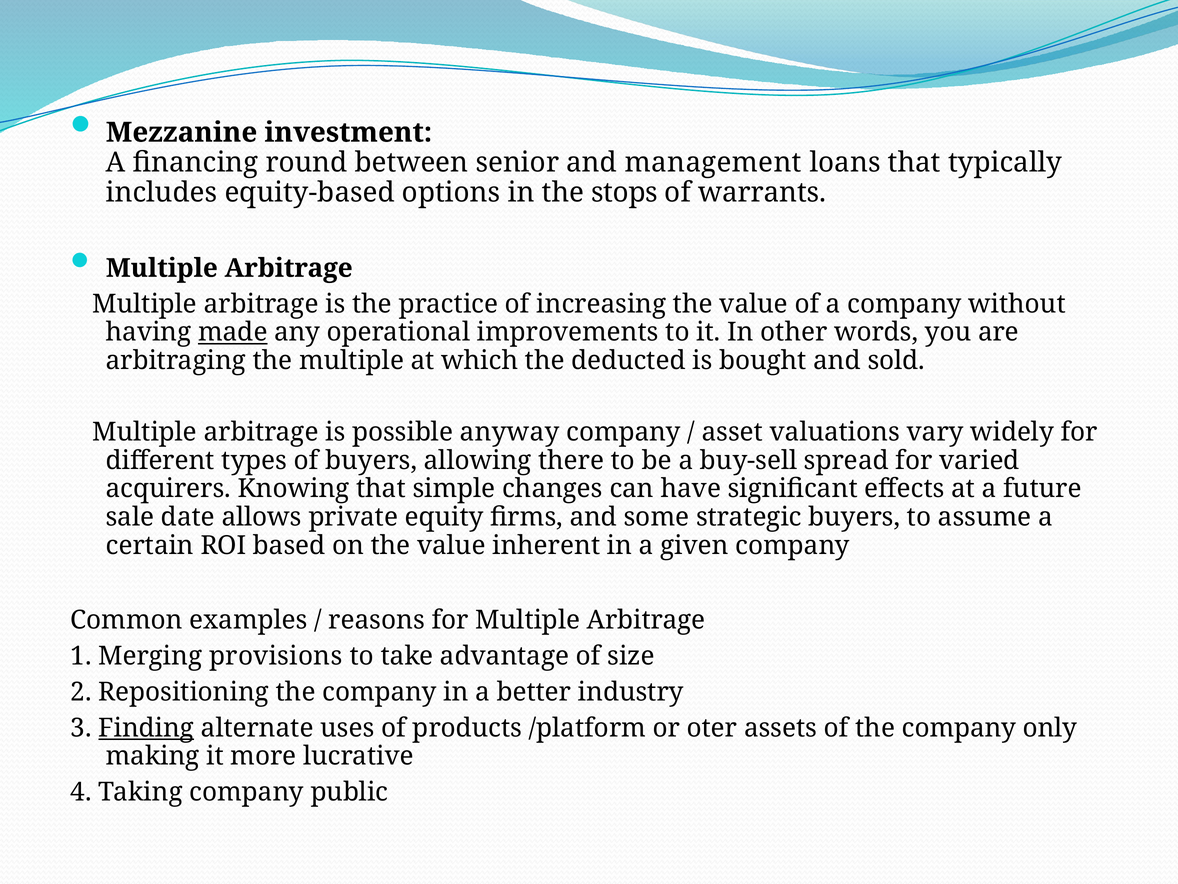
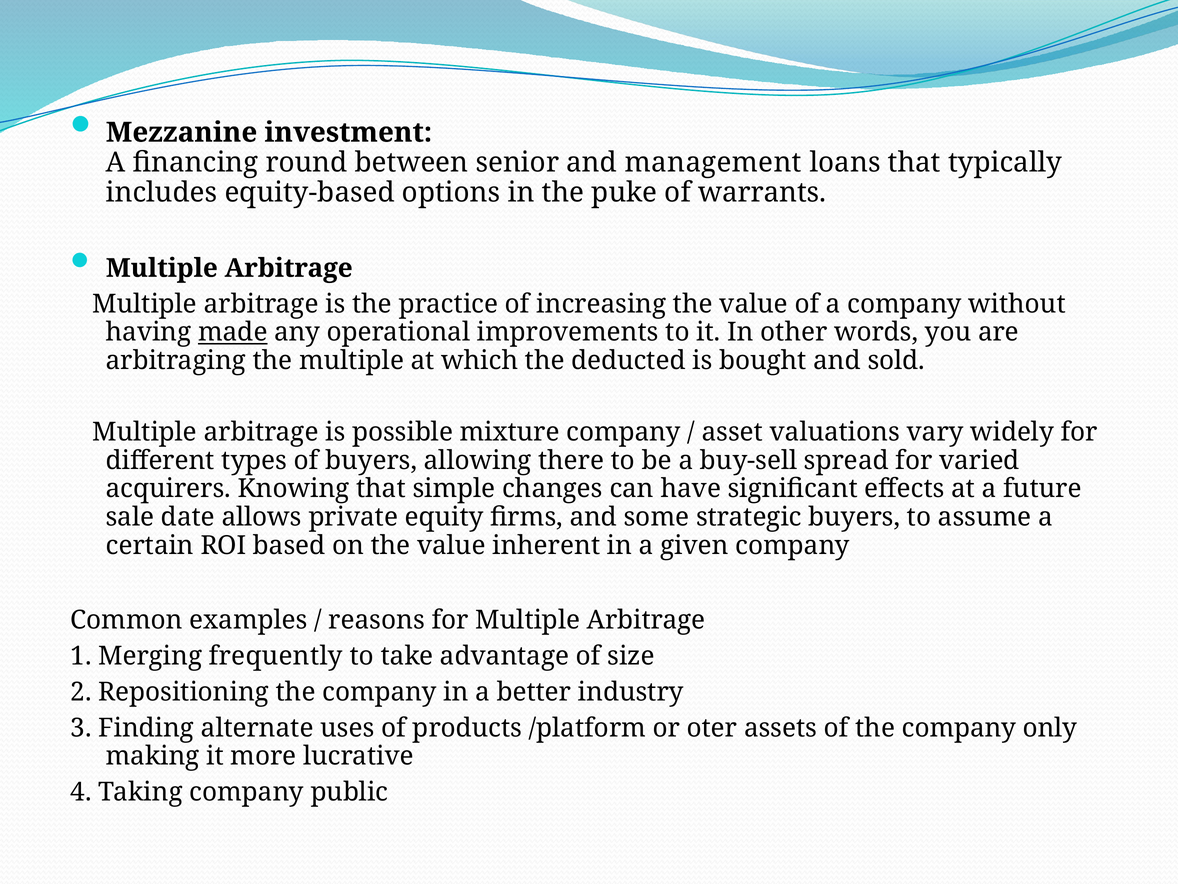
stops: stops -> puke
anyway: anyway -> mixture
provisions: provisions -> frequently
Finding underline: present -> none
